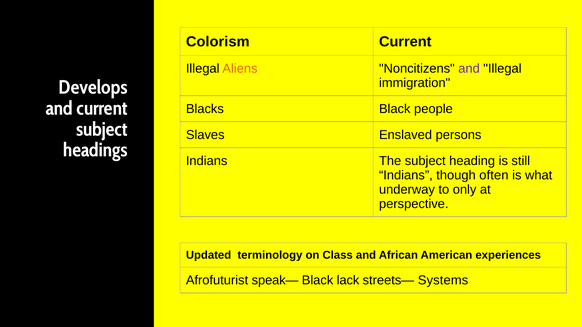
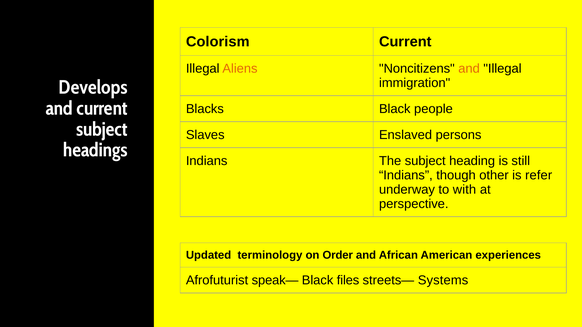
and at (469, 69) colour: purple -> orange
often: often -> other
what: what -> refer
only: only -> with
Class: Class -> Order
lack: lack -> files
